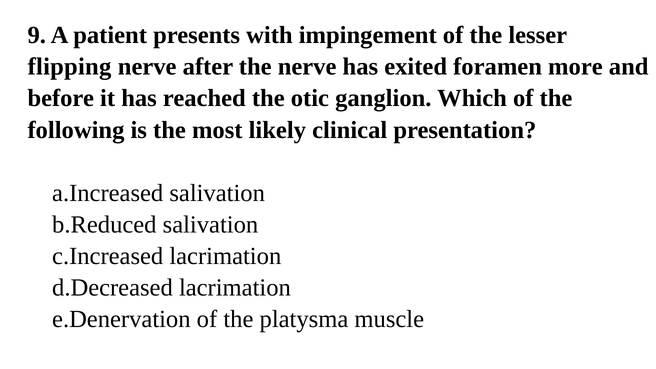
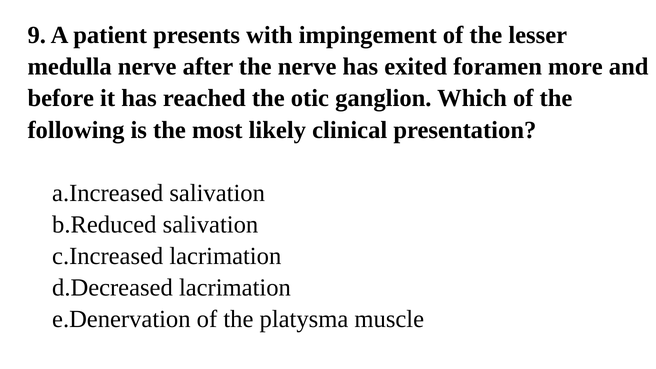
flipping: flipping -> medulla
